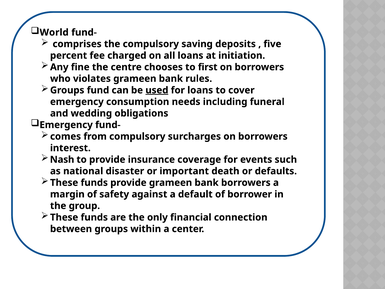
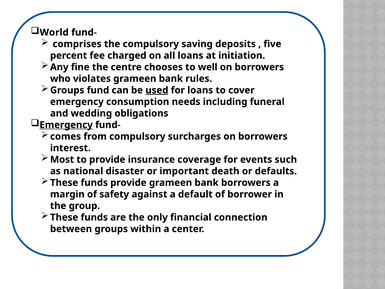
first: first -> well
Emergency at (66, 125) underline: none -> present
Nash: Nash -> Most
